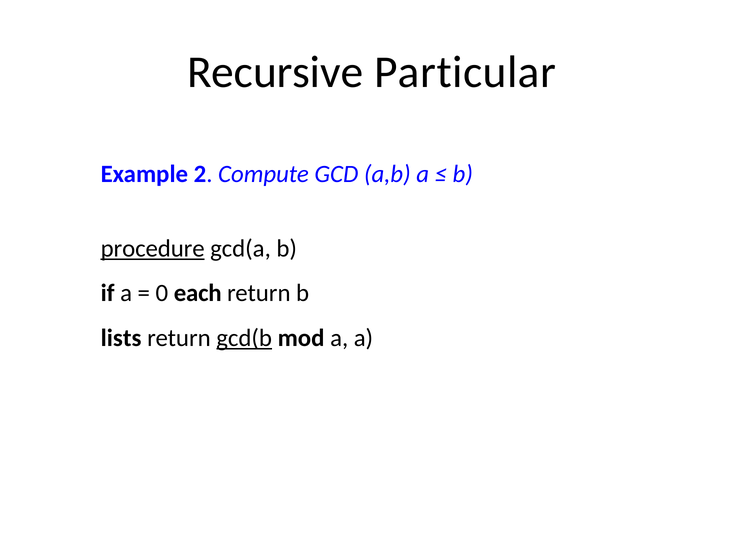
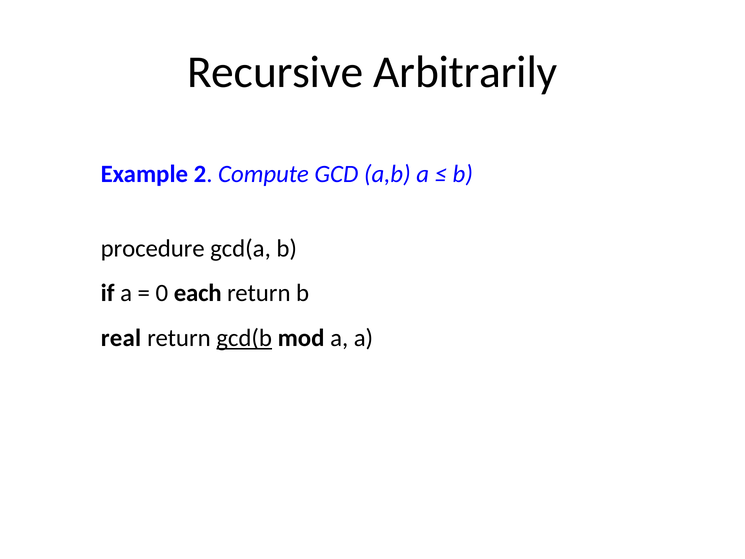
Particular: Particular -> Arbitrarily
procedure underline: present -> none
lists: lists -> real
